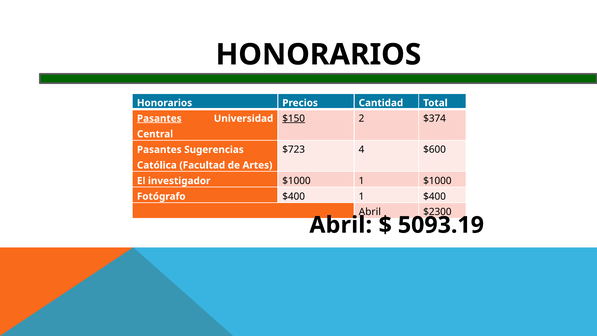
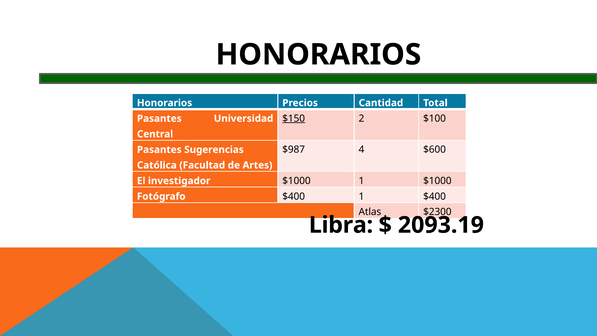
$374: $374 -> $100
Pasantes at (159, 118) underline: present -> none
$723: $723 -> $987
Abril at (370, 212): Abril -> Atlas
Abril at (341, 225): Abril -> Libra
5093.19: 5093.19 -> 2093.19
